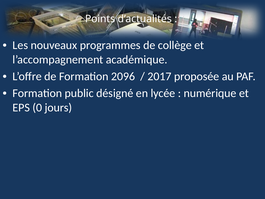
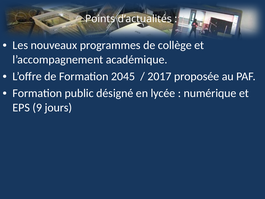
2096: 2096 -> 2045
0: 0 -> 9
